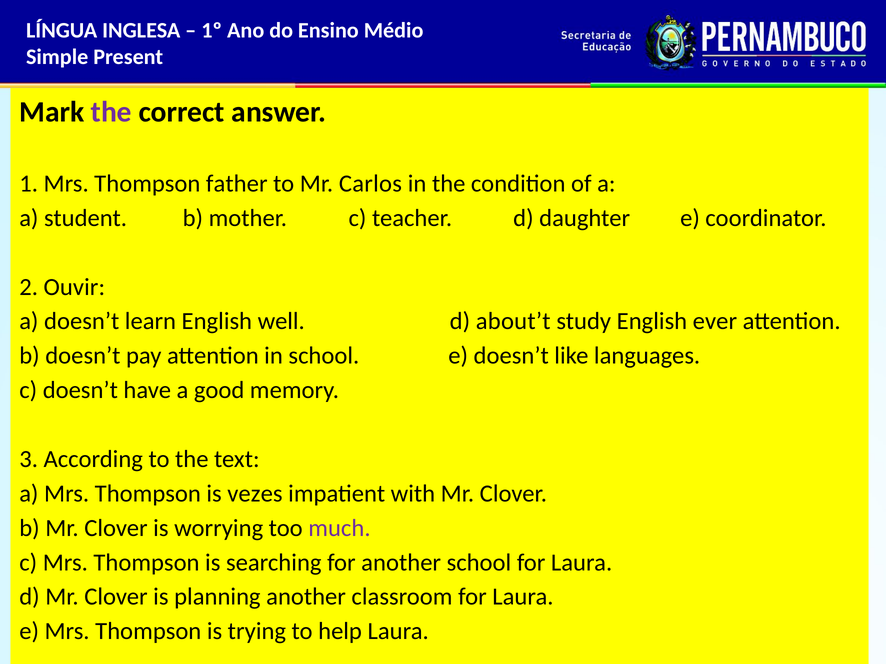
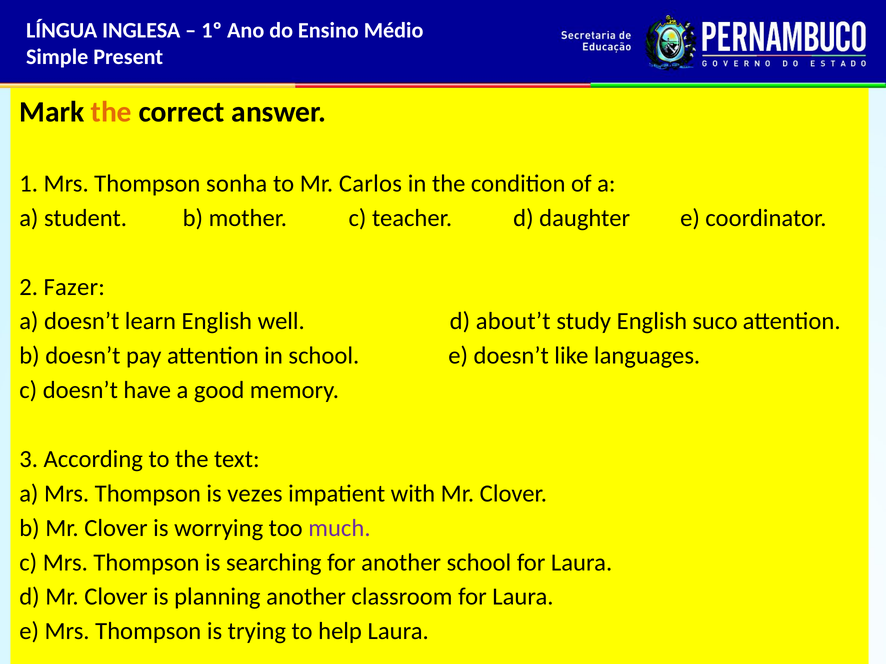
the at (111, 112) colour: purple -> orange
father: father -> sonha
Ouvir: Ouvir -> Fazer
ever: ever -> suco
